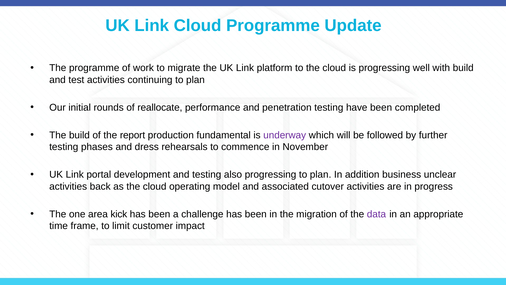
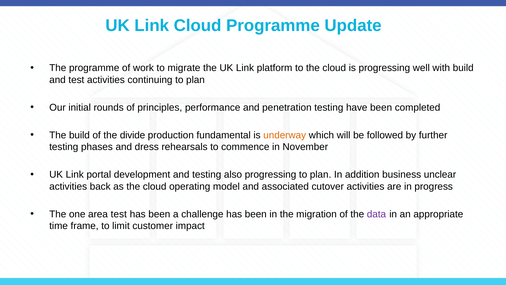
reallocate: reallocate -> principles
report: report -> divide
underway colour: purple -> orange
area kick: kick -> test
